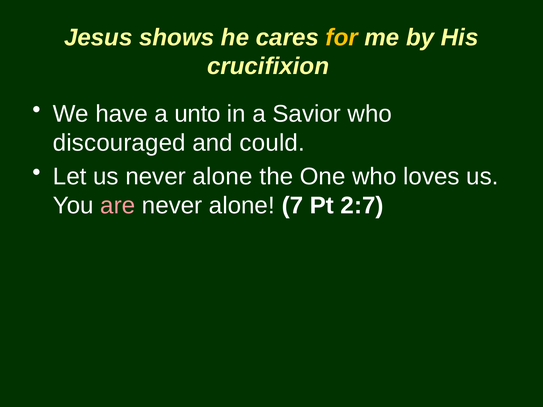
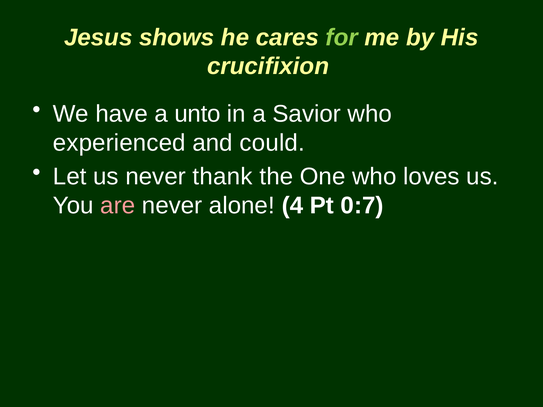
for colour: yellow -> light green
discouraged: discouraged -> experienced
us never alone: alone -> thank
7: 7 -> 4
2:7: 2:7 -> 0:7
